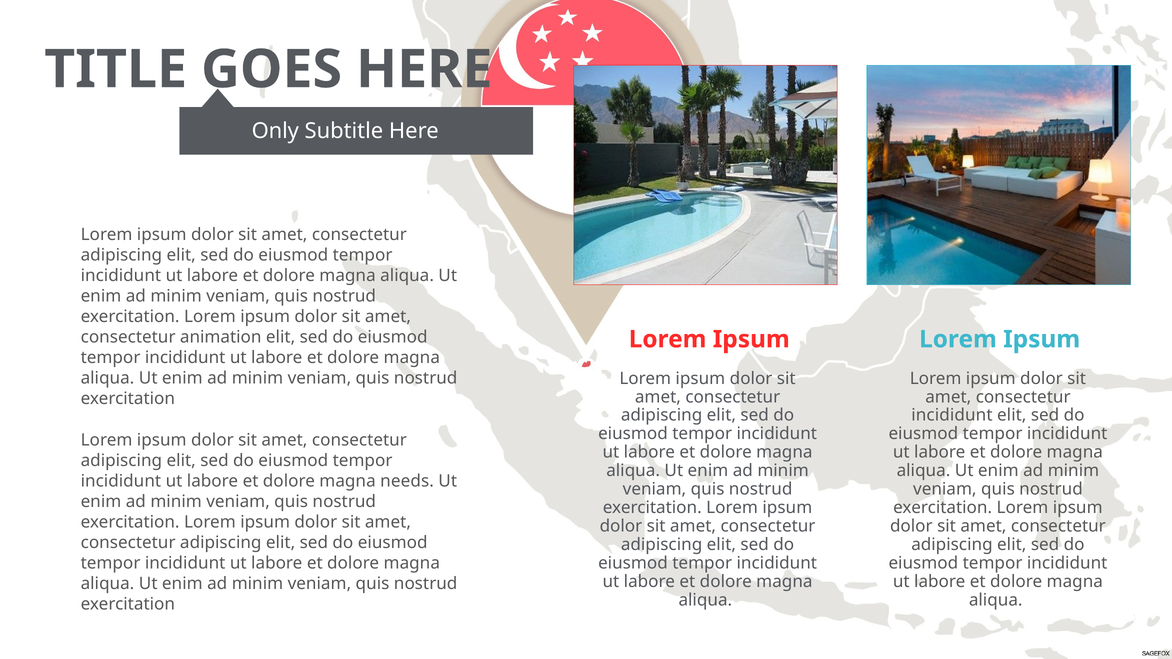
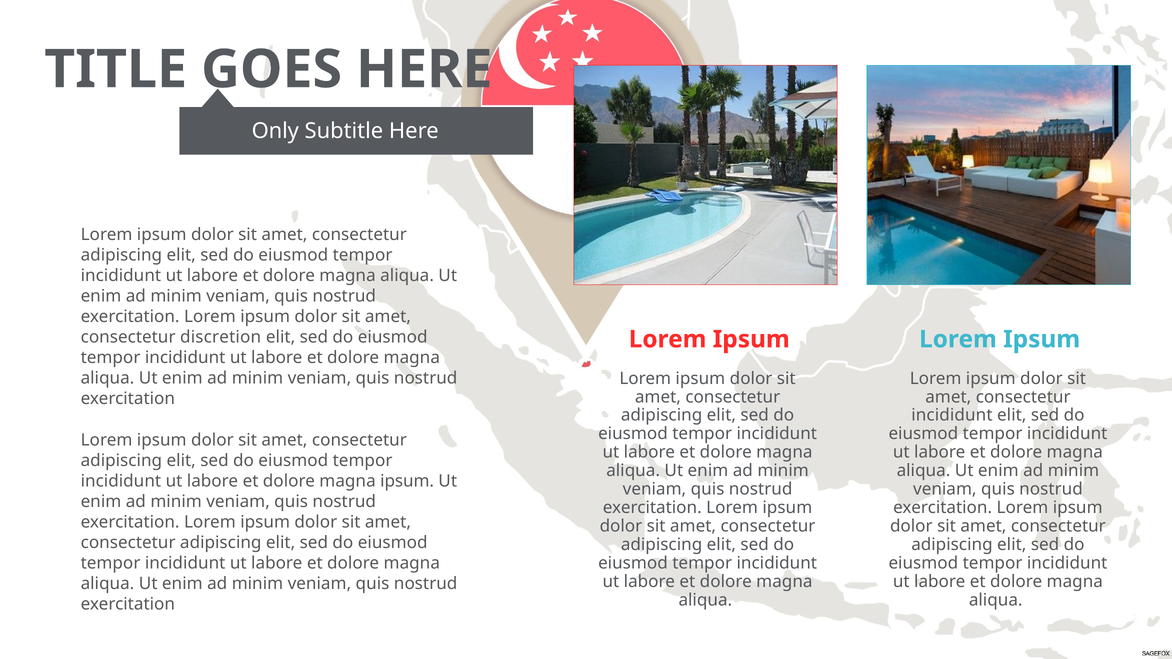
animation: animation -> discretion
magna needs: needs -> ipsum
